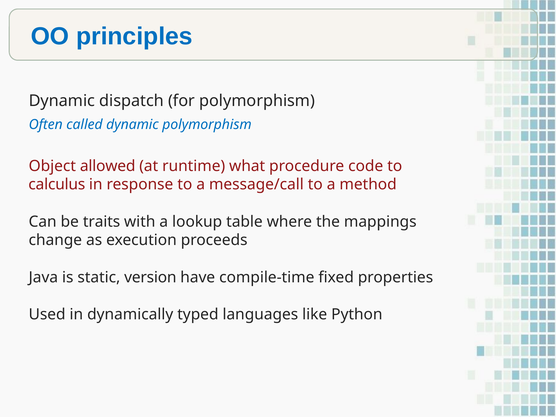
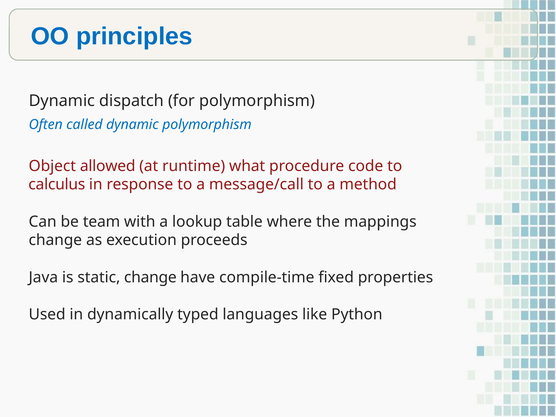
traits: traits -> team
static version: version -> change
